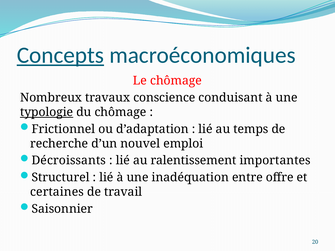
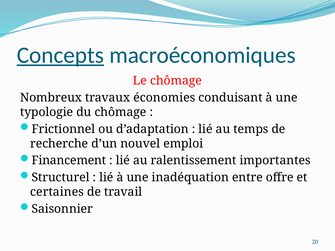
conscience: conscience -> économies
typologie underline: present -> none
Décroissants: Décroissants -> Financement
